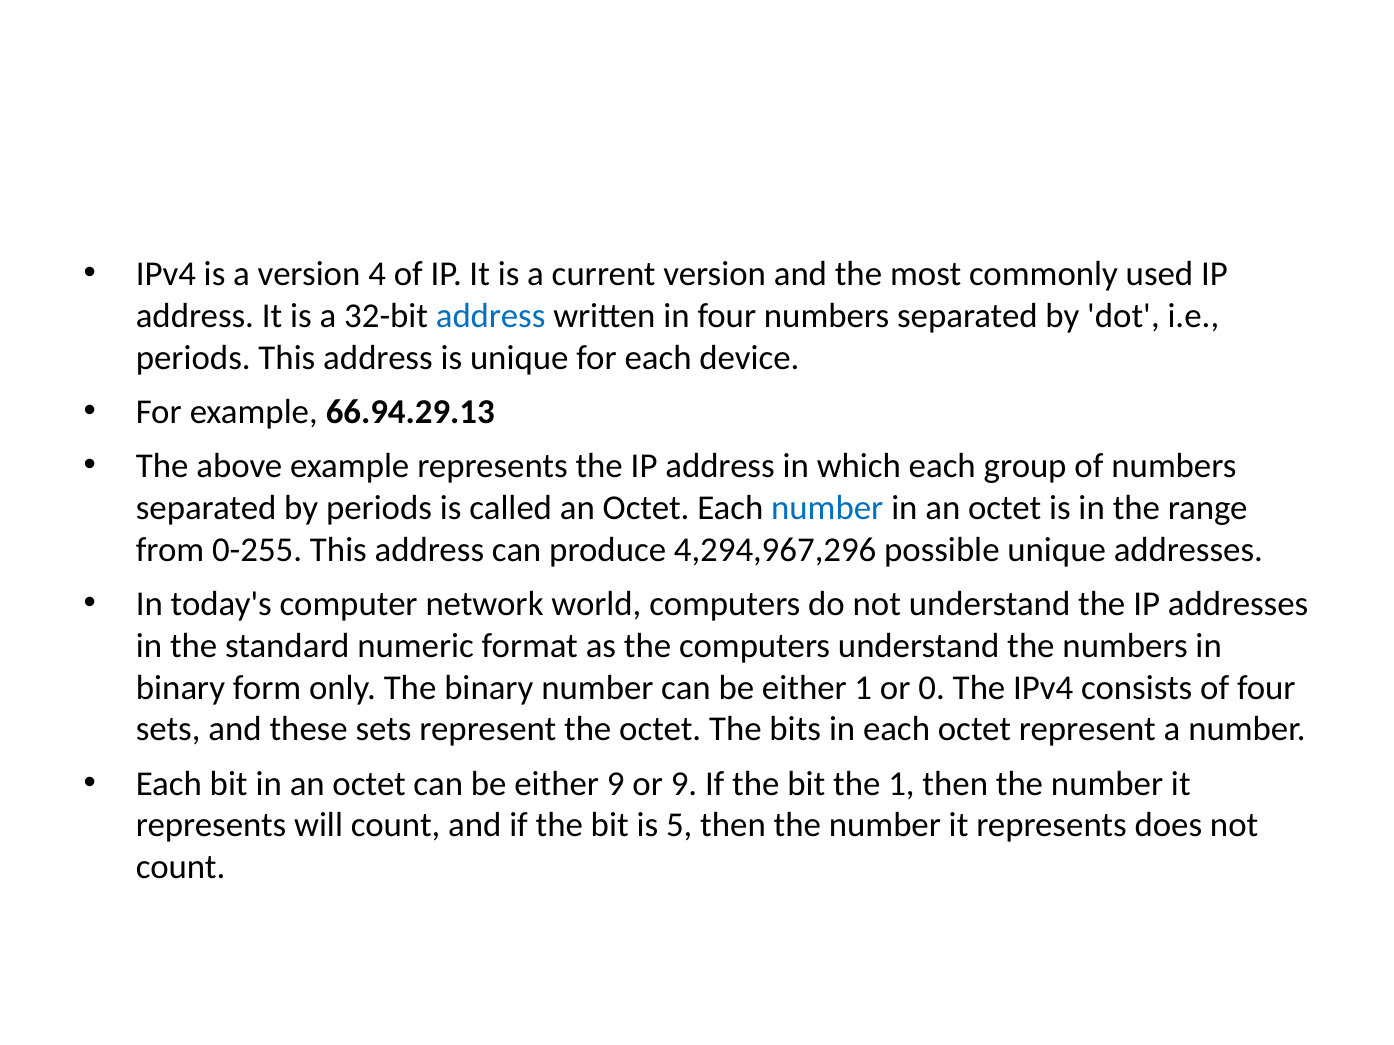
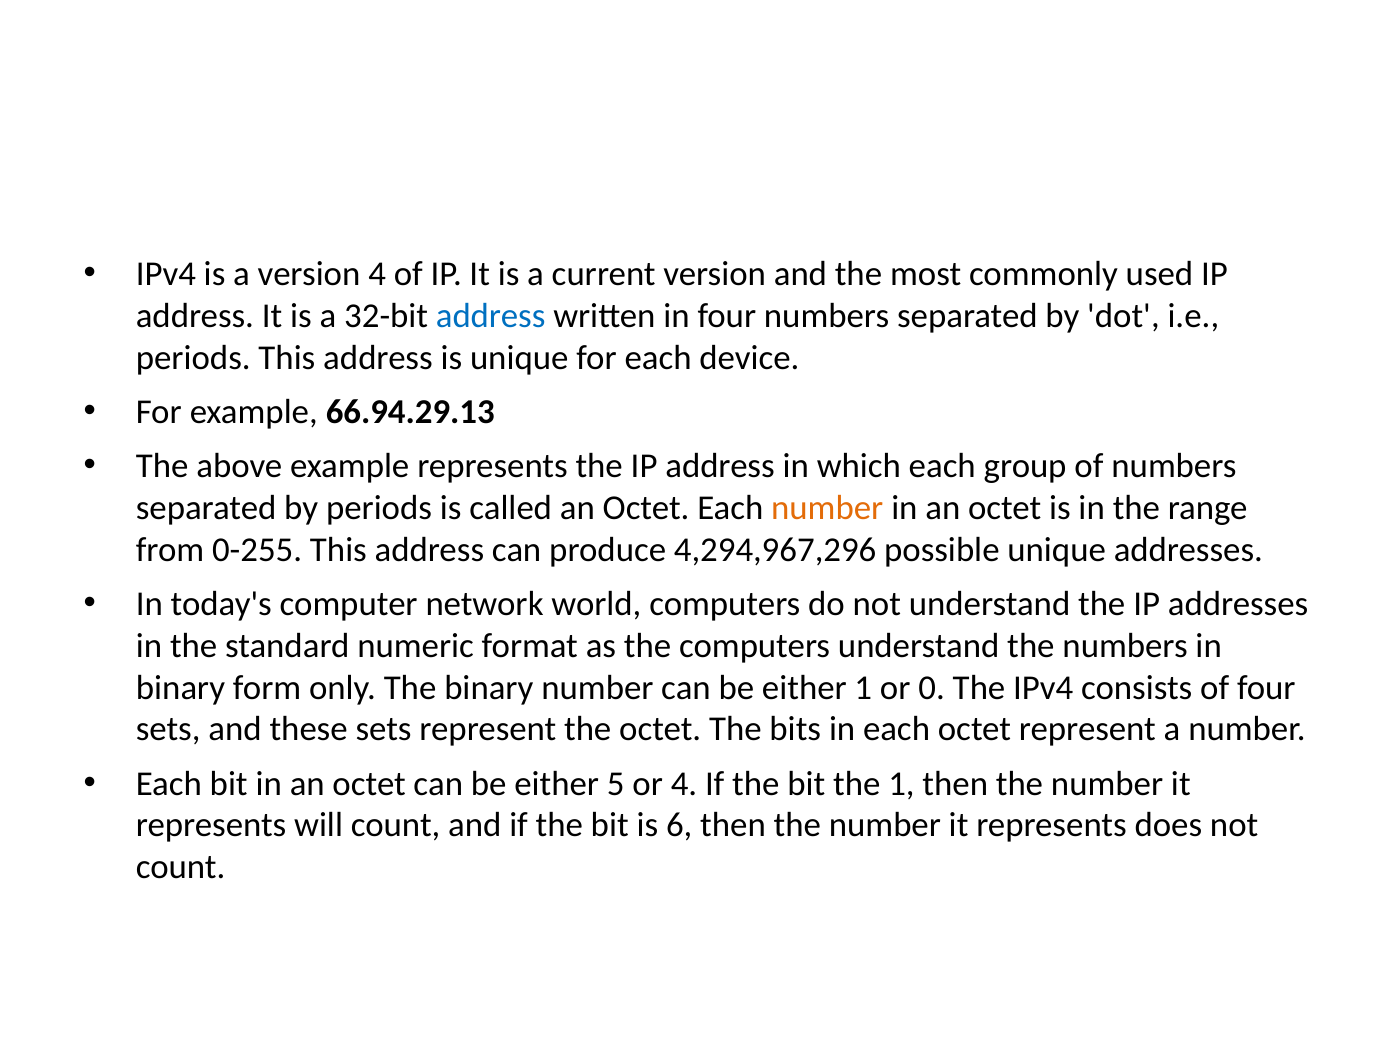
number at (827, 508) colour: blue -> orange
either 9: 9 -> 5
or 9: 9 -> 4
5: 5 -> 6
